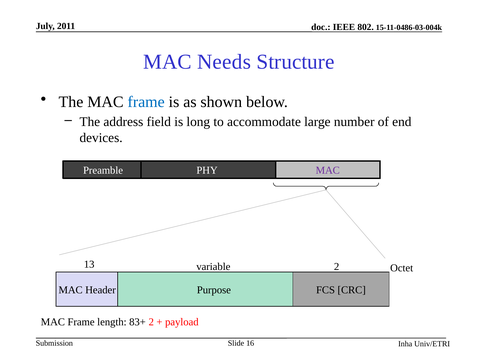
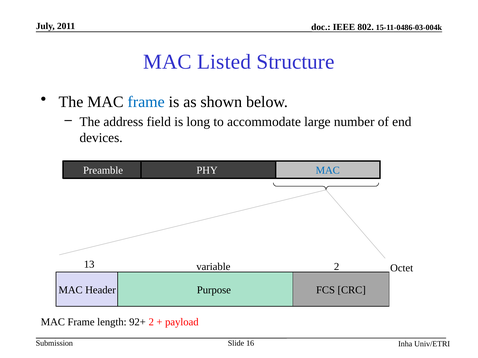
Needs: Needs -> Listed
MAC at (328, 171) colour: purple -> blue
83+: 83+ -> 92+
